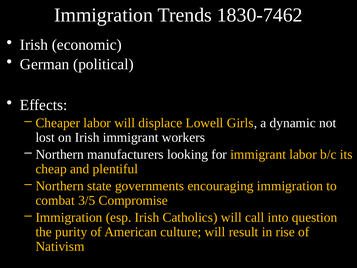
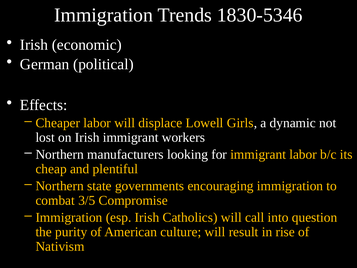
1830-7462: 1830-7462 -> 1830-5346
